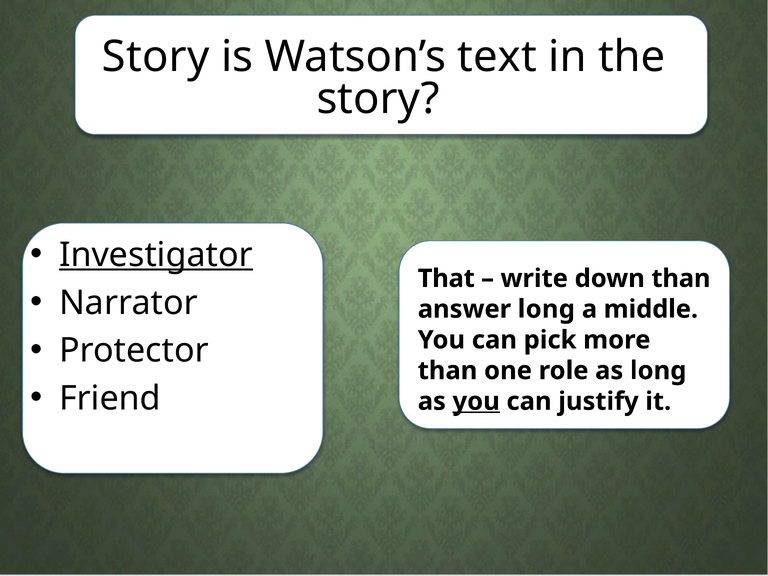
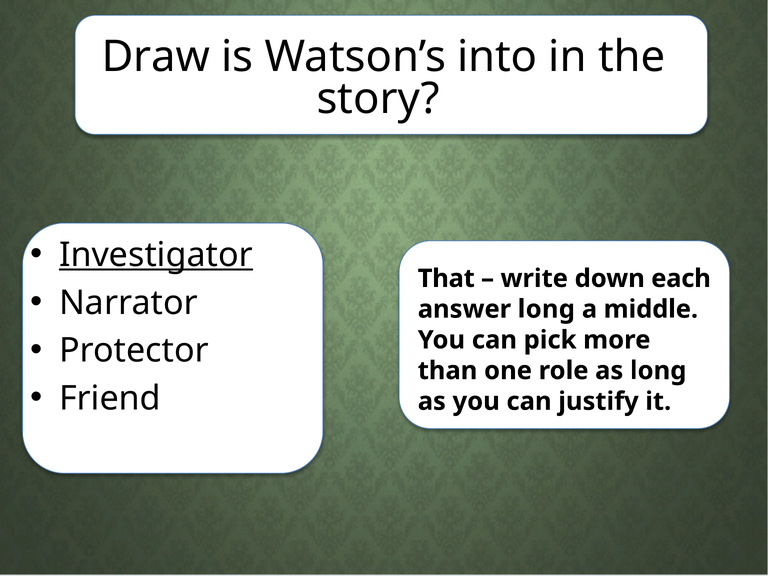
Story at (156, 57): Story -> Draw
text: text -> into
down than: than -> each
you at (476, 401) underline: present -> none
